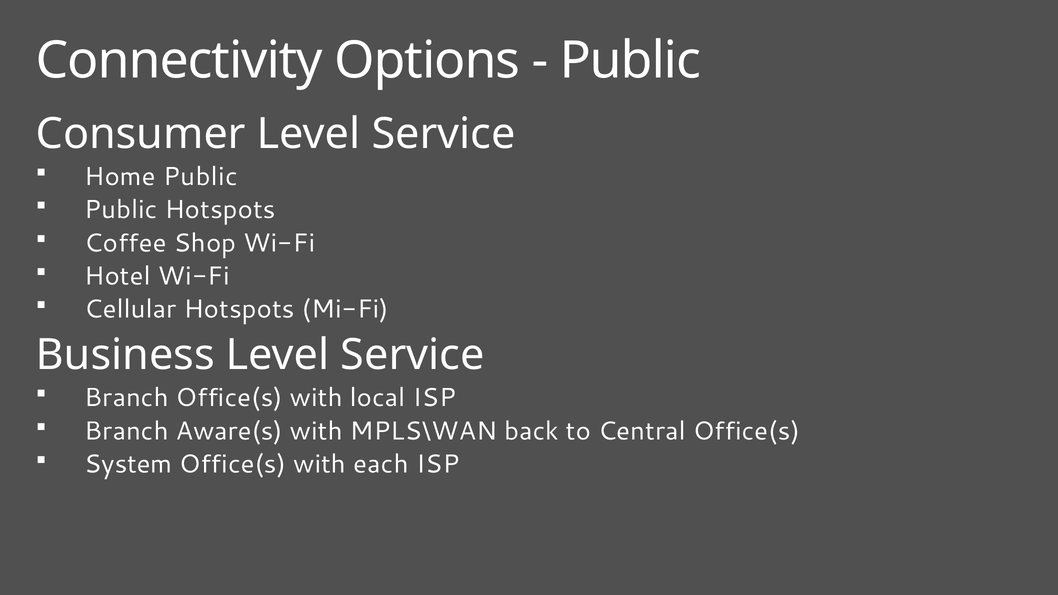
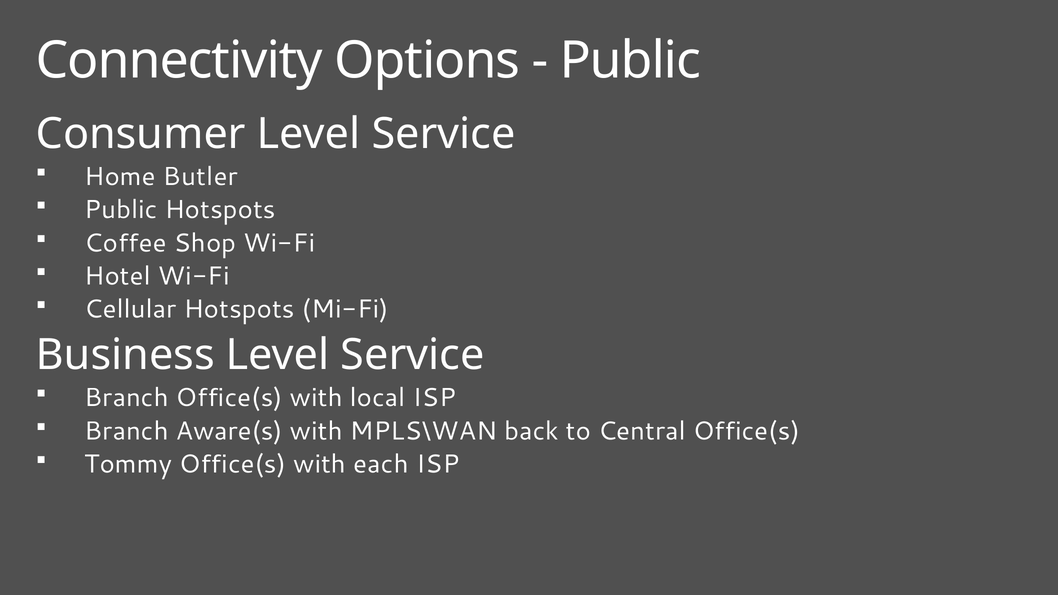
Home Public: Public -> Butler
System: System -> Tommy
